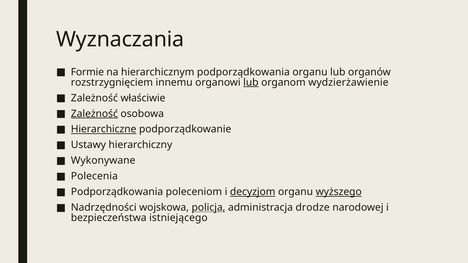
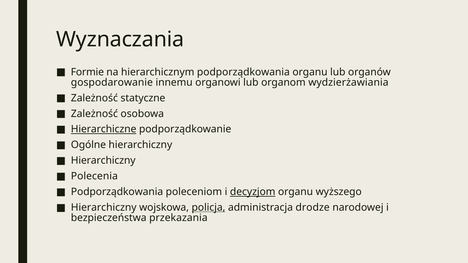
rozstrzygnięciem: rozstrzygnięciem -> gospodarowanie
lub at (251, 82) underline: present -> none
wydzierżawienie: wydzierżawienie -> wydzierżawiania
właściwie: właściwie -> statyczne
Zależność at (94, 114) underline: present -> none
Ustawy: Ustawy -> Ogólne
Wykonywane at (103, 161): Wykonywane -> Hierarchiczny
wyższego underline: present -> none
Nadrzędności at (104, 208): Nadrzędności -> Hierarchiczny
istniejącego: istniejącego -> przekazania
